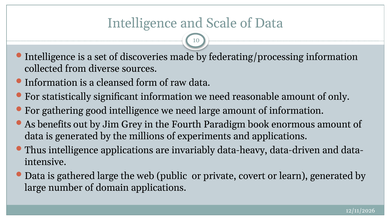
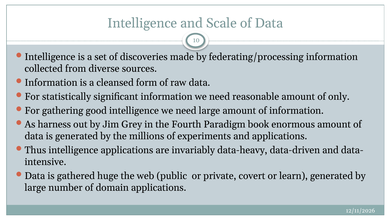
benefits: benefits -> harness
gathered large: large -> huge
